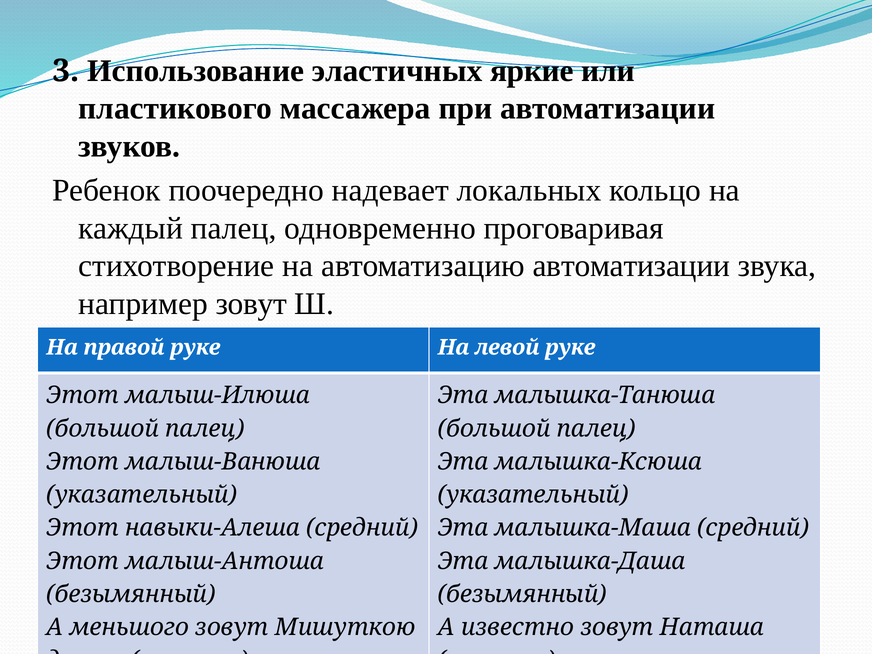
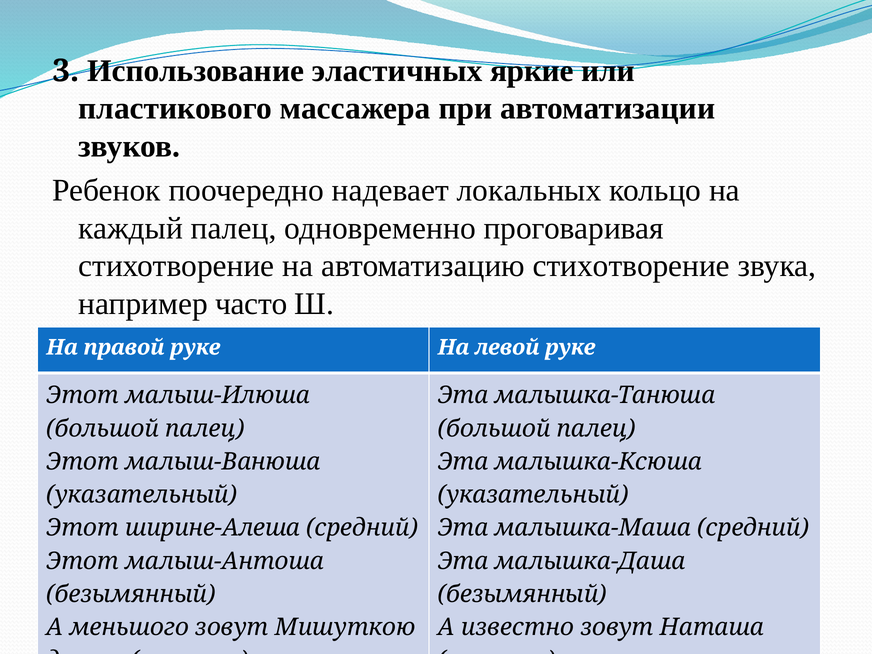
автоматизацию автоматизации: автоматизации -> стихотворение
например зовут: зовут -> часто
навыки-Алеша: навыки-Алеша -> ширине-Алеша
